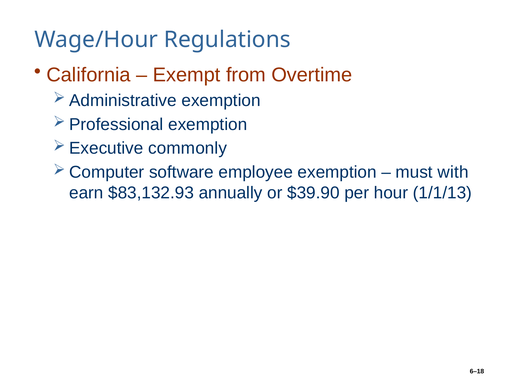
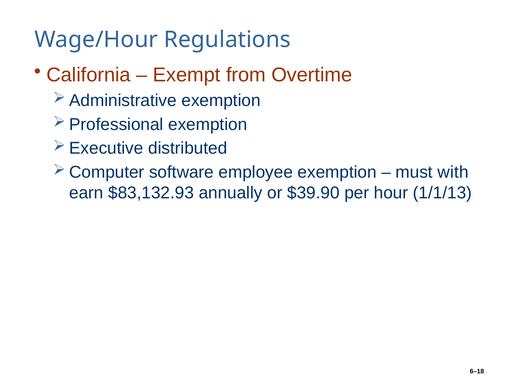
commonly: commonly -> distributed
